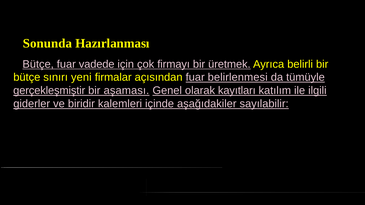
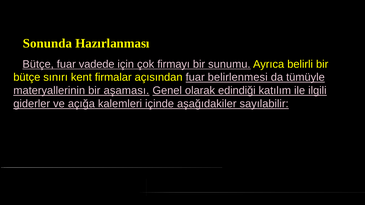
üretmek: üretmek -> sunumu
yeni: yeni -> kent
gerçekleşmiştir: gerçekleşmiştir -> materyallerinin
kayıtları: kayıtları -> edindiği
biridir: biridir -> açığa
